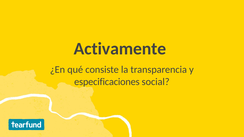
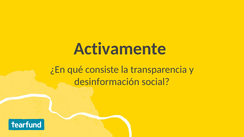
especificaciones: especificaciones -> desinformación
